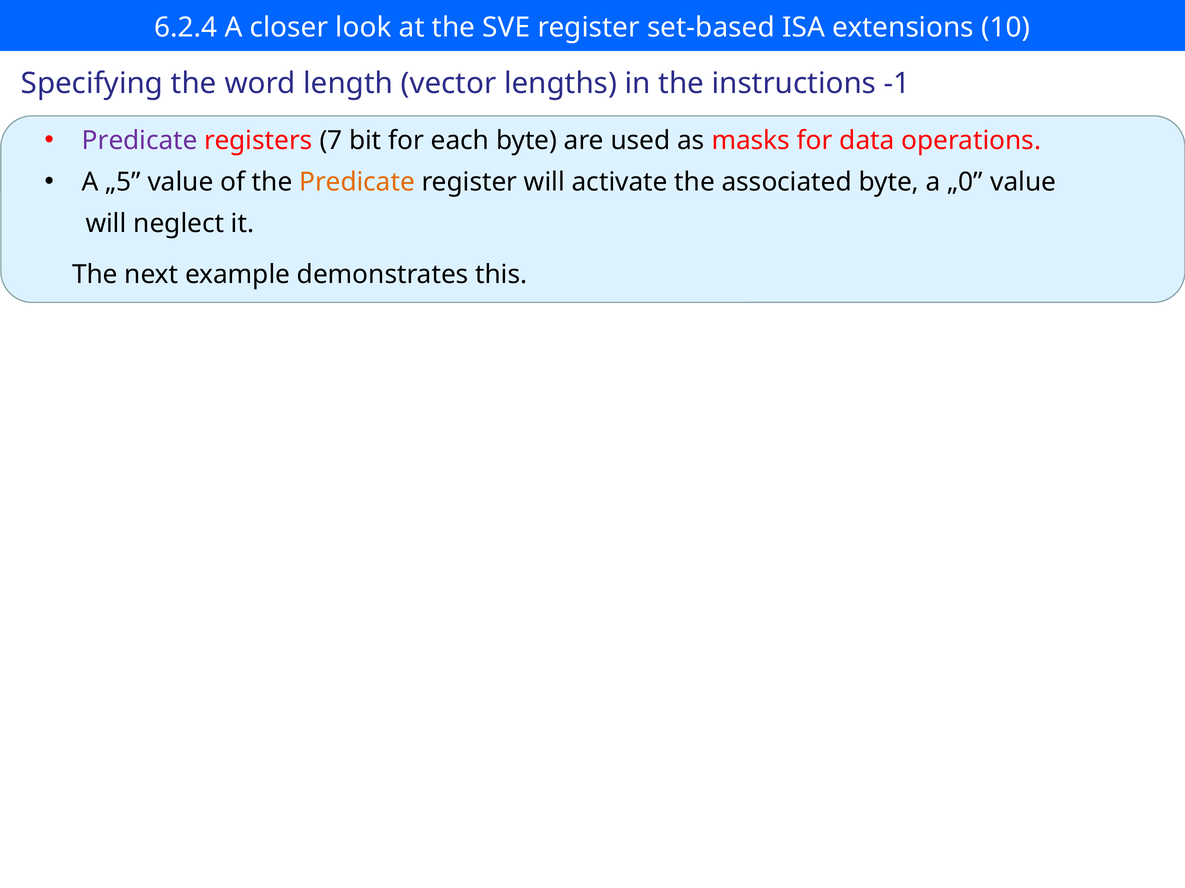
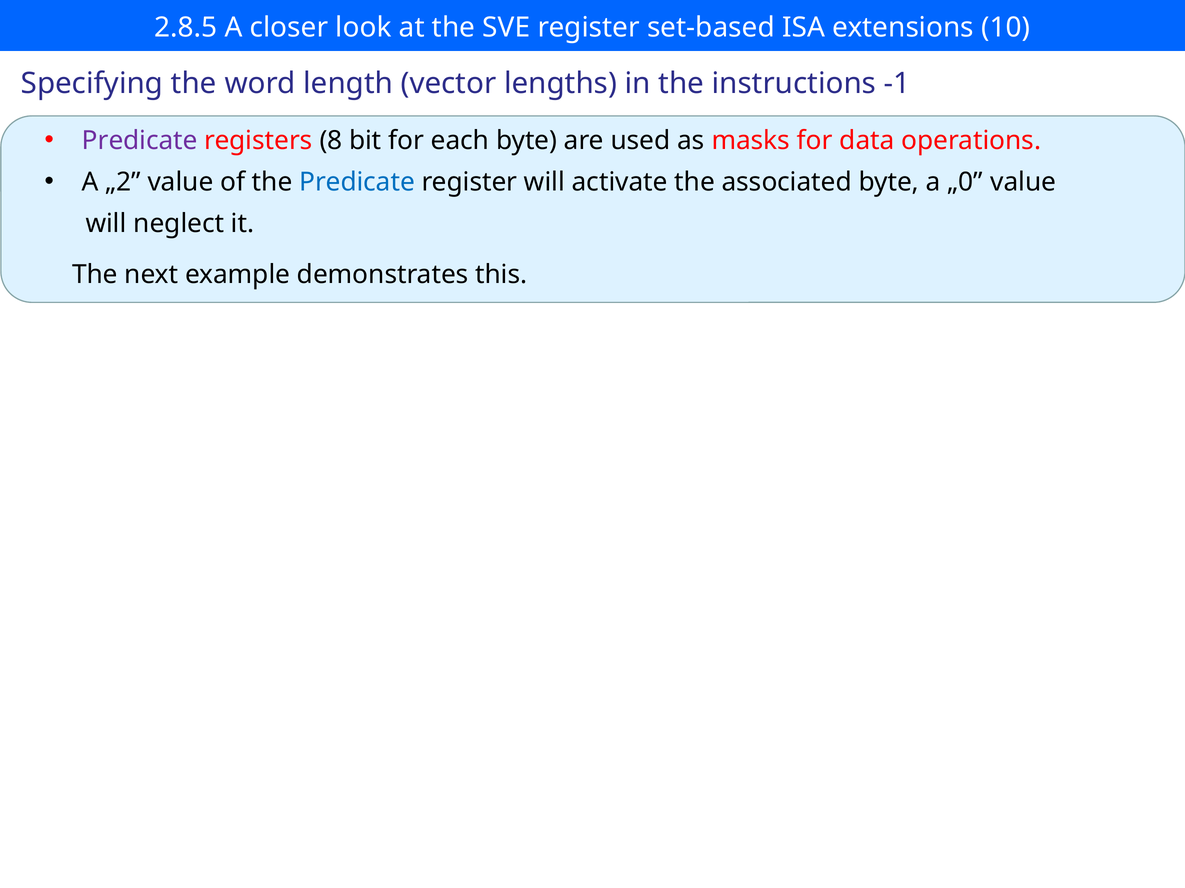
6.2.4: 6.2.4 -> 2.8.5
7: 7 -> 8
„5: „5 -> „2
Predicate at (357, 182) colour: orange -> blue
